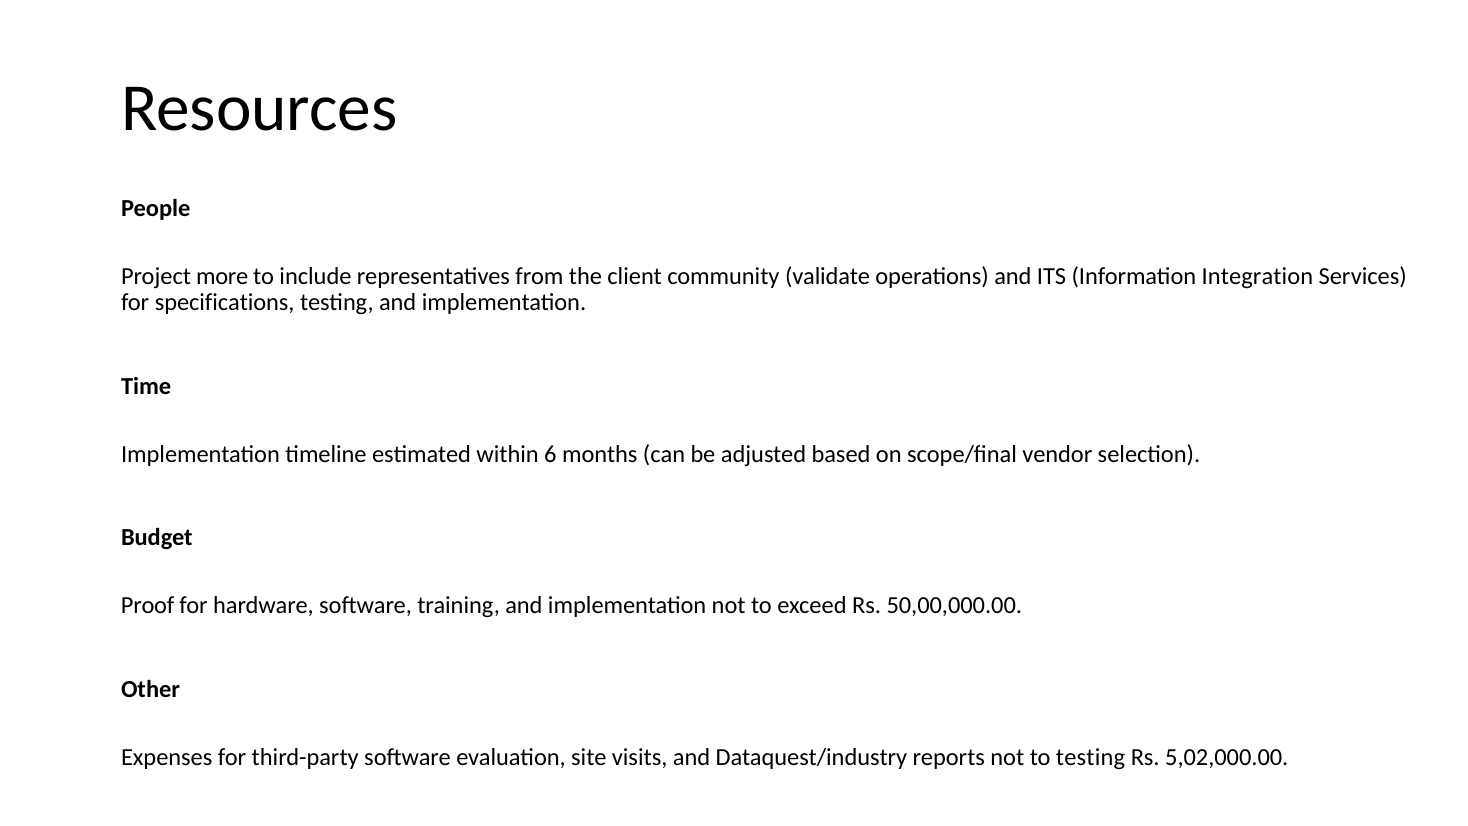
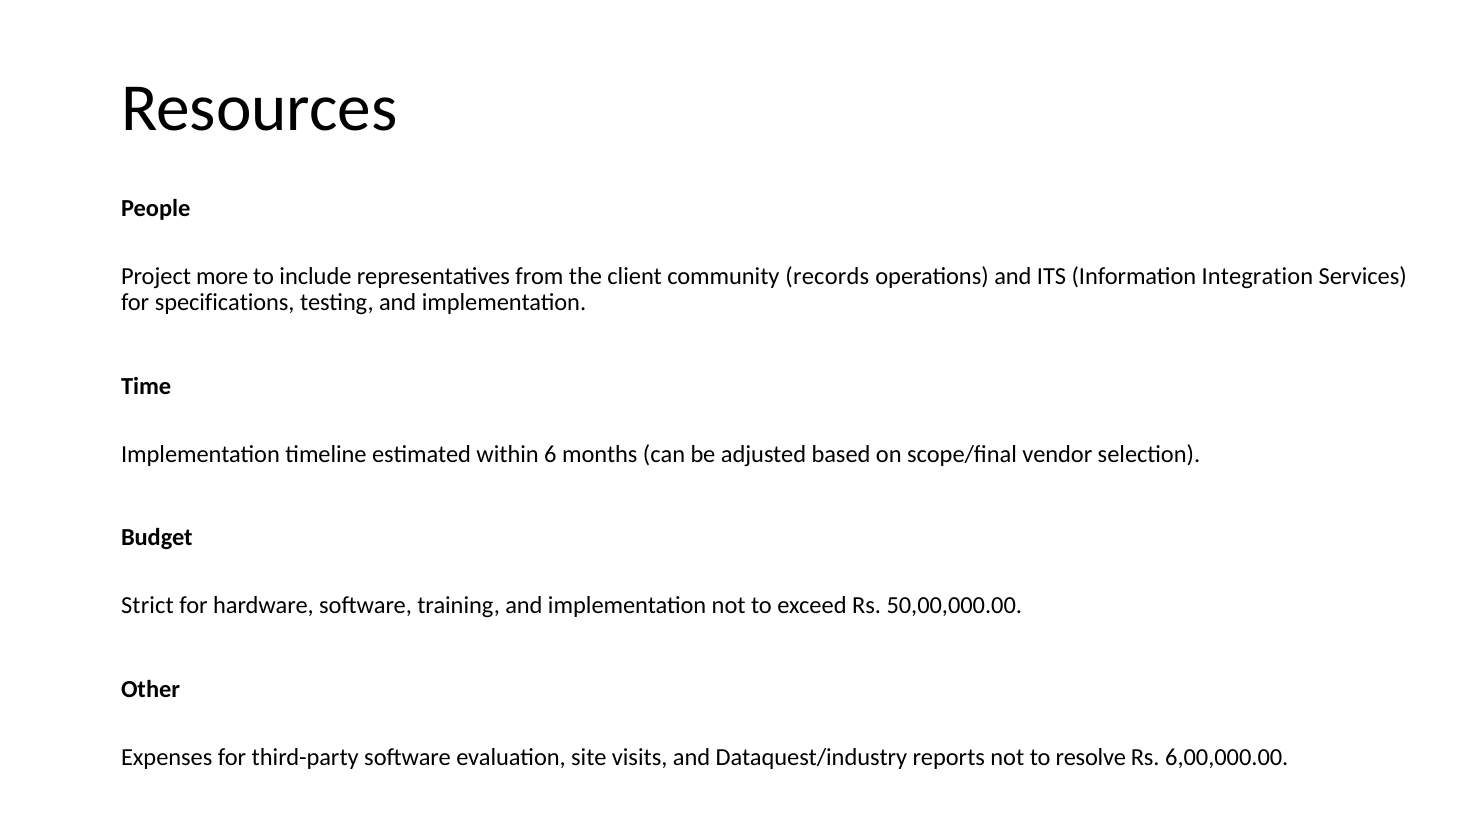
validate: validate -> records
Proof: Proof -> Strict
to testing: testing -> resolve
5,02,000.00: 5,02,000.00 -> 6,00,000.00
